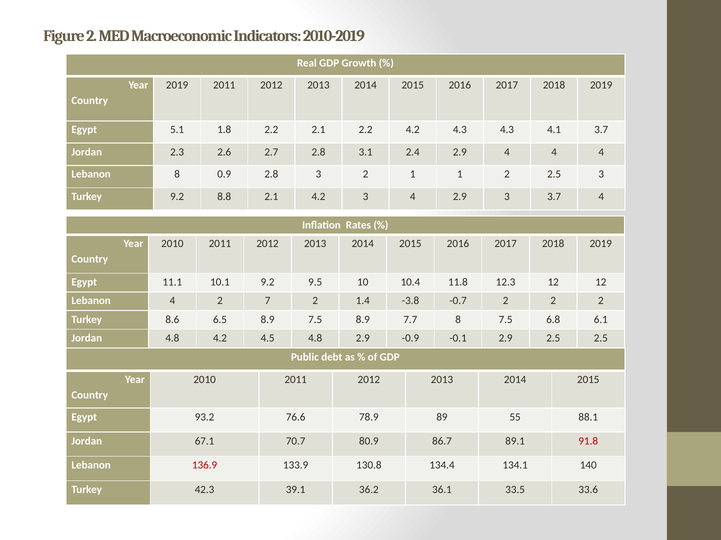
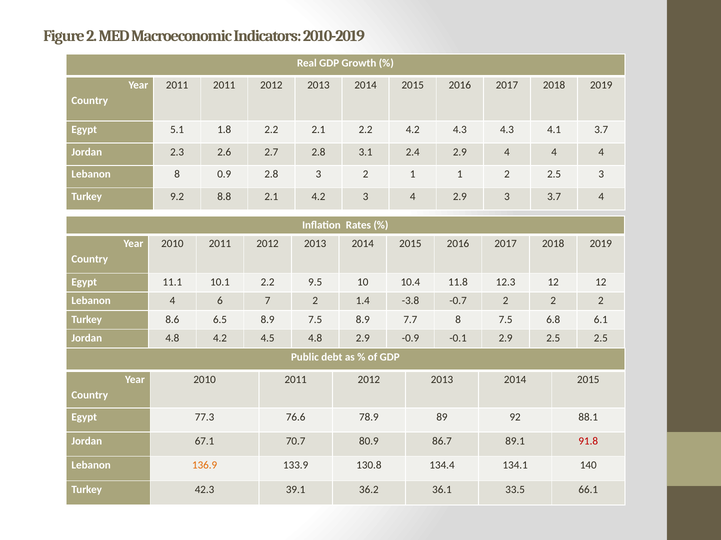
2019 at (177, 85): 2019 -> 2011
10.1 9.2: 9.2 -> 2.2
4 2: 2 -> 6
93.2: 93.2 -> 77.3
55: 55 -> 92
136.9 colour: red -> orange
33.6: 33.6 -> 66.1
